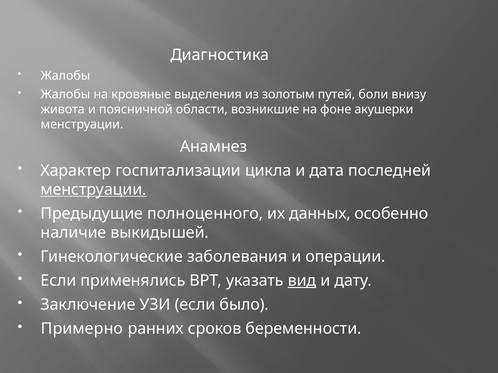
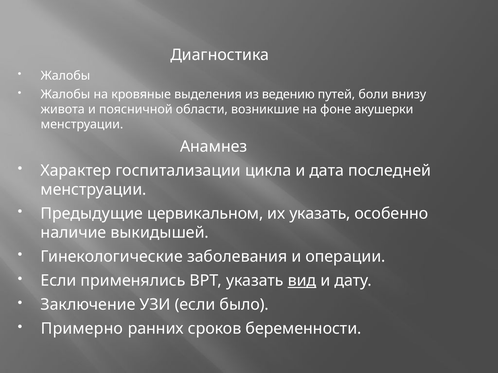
золотым: золотым -> ведению
менструации at (94, 190) underline: present -> none
полноценного: полноценного -> цервикальном
их данных: данных -> указать
